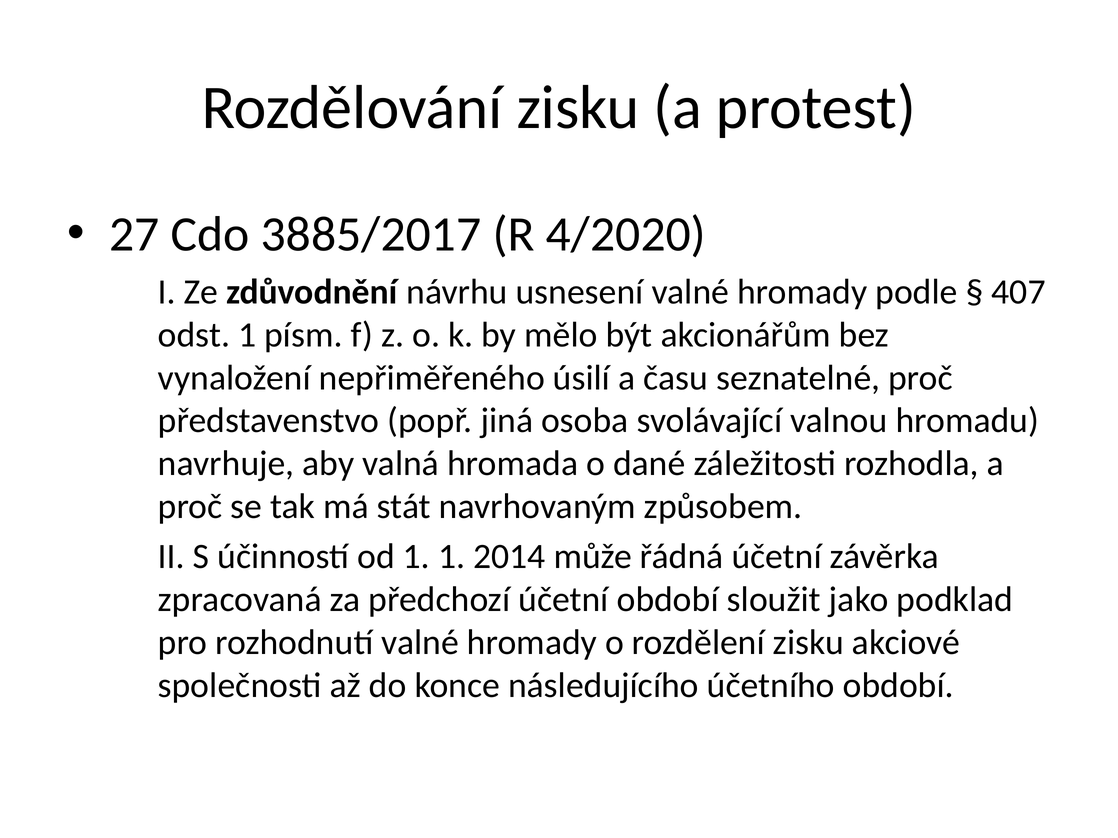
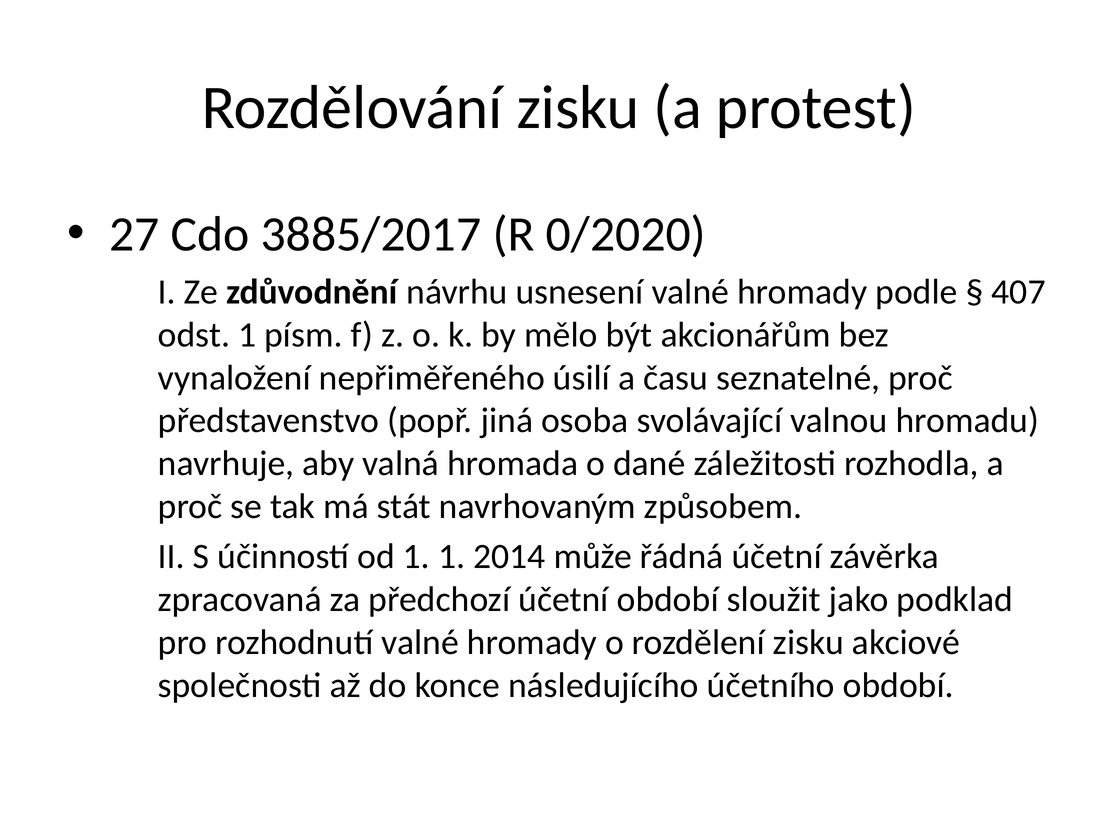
4/2020: 4/2020 -> 0/2020
